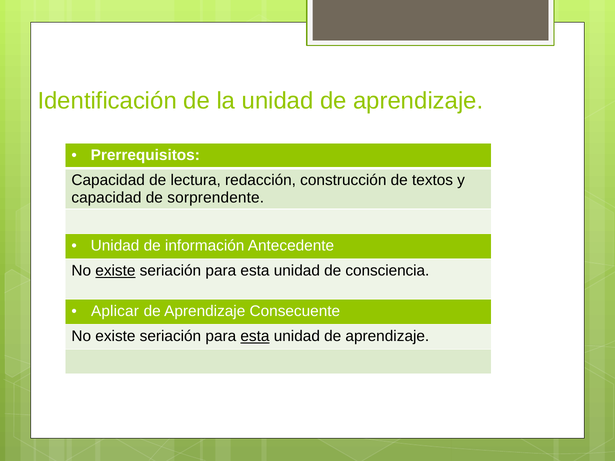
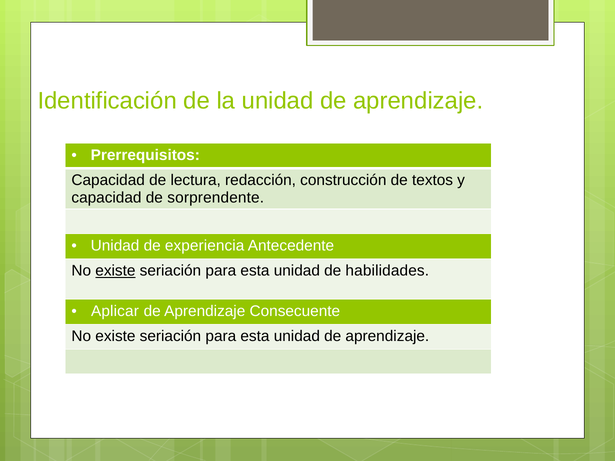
información: información -> experiencia
consciencia: consciencia -> habilidades
esta at (255, 336) underline: present -> none
